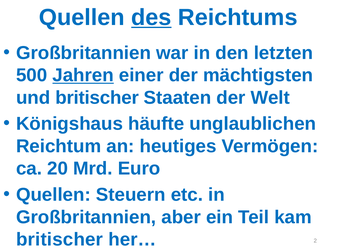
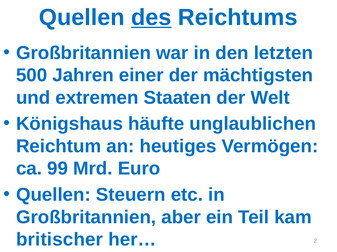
Jahren underline: present -> none
und britischer: britischer -> extremen
20: 20 -> 99
